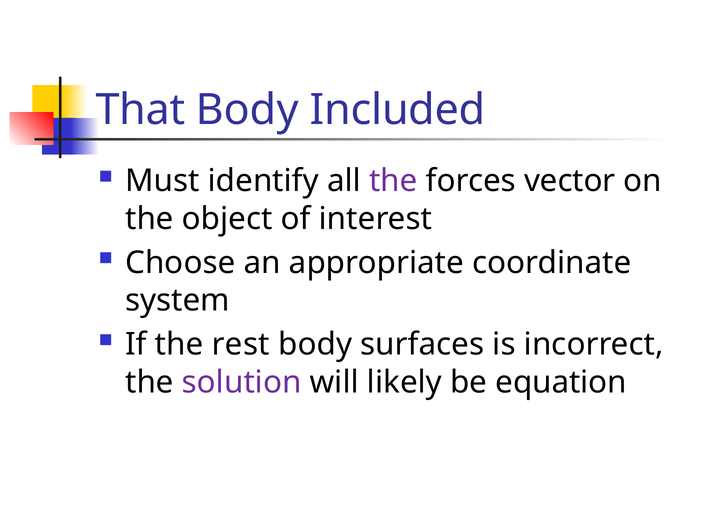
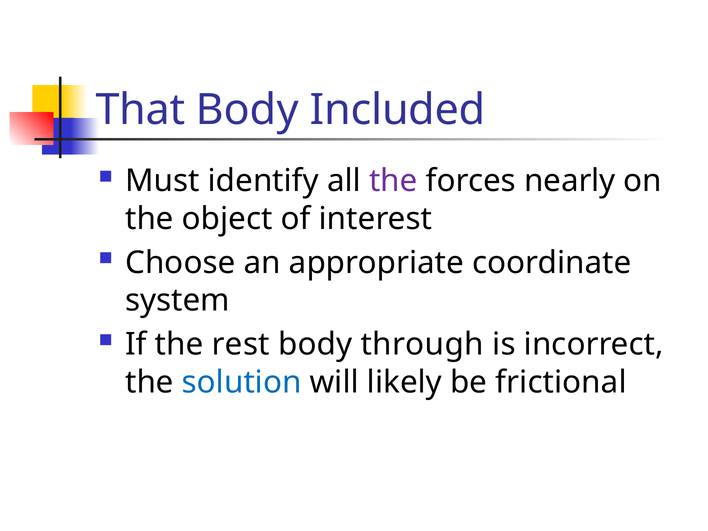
vector: vector -> nearly
surfaces: surfaces -> through
solution colour: purple -> blue
equation: equation -> frictional
